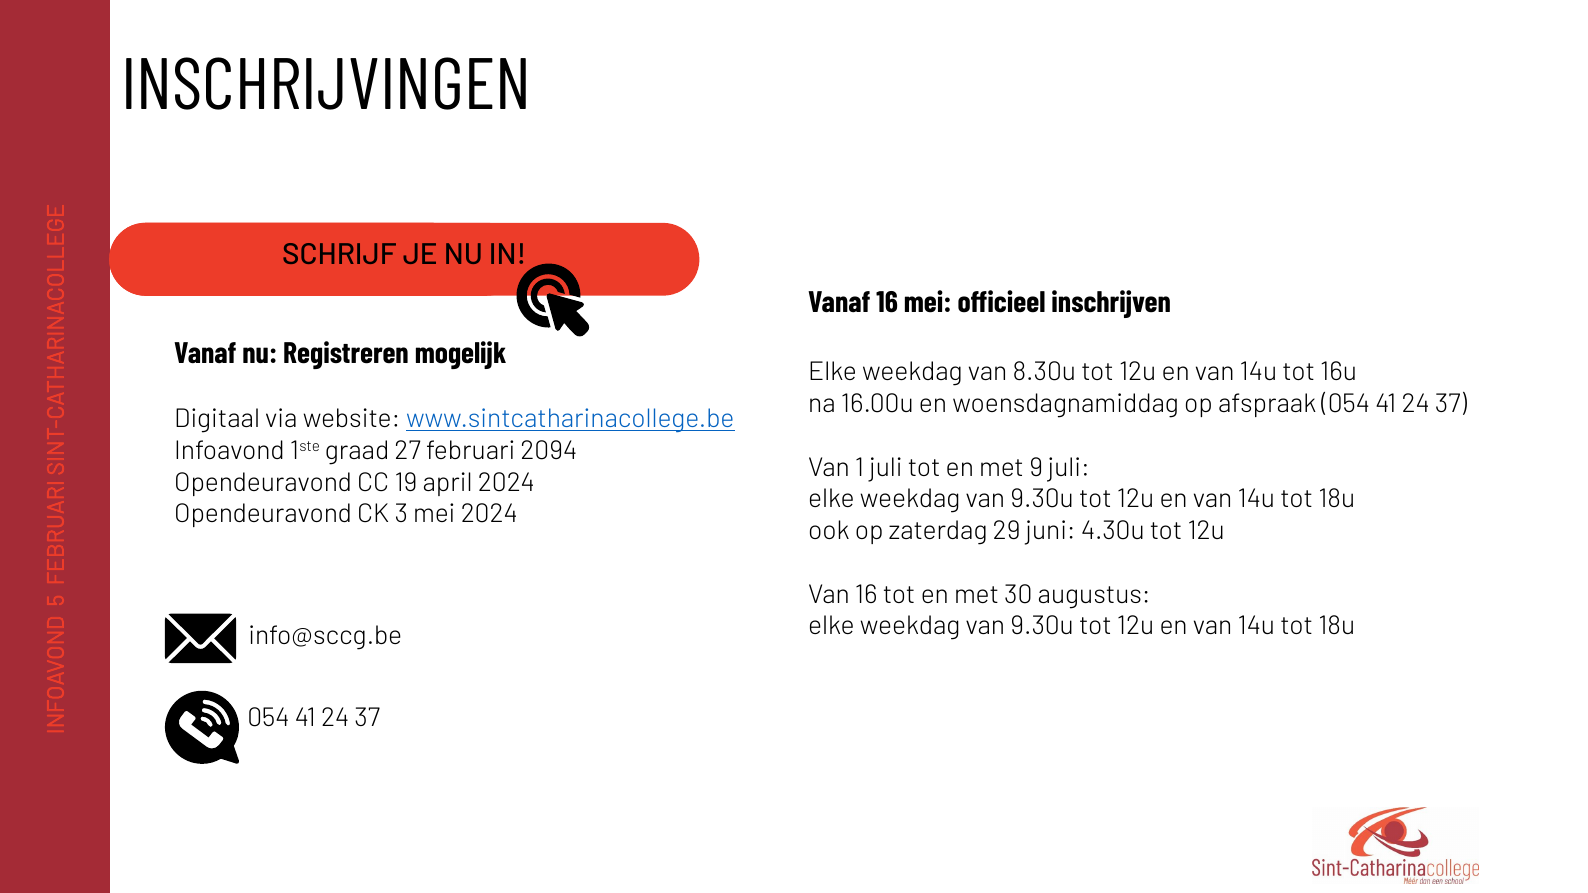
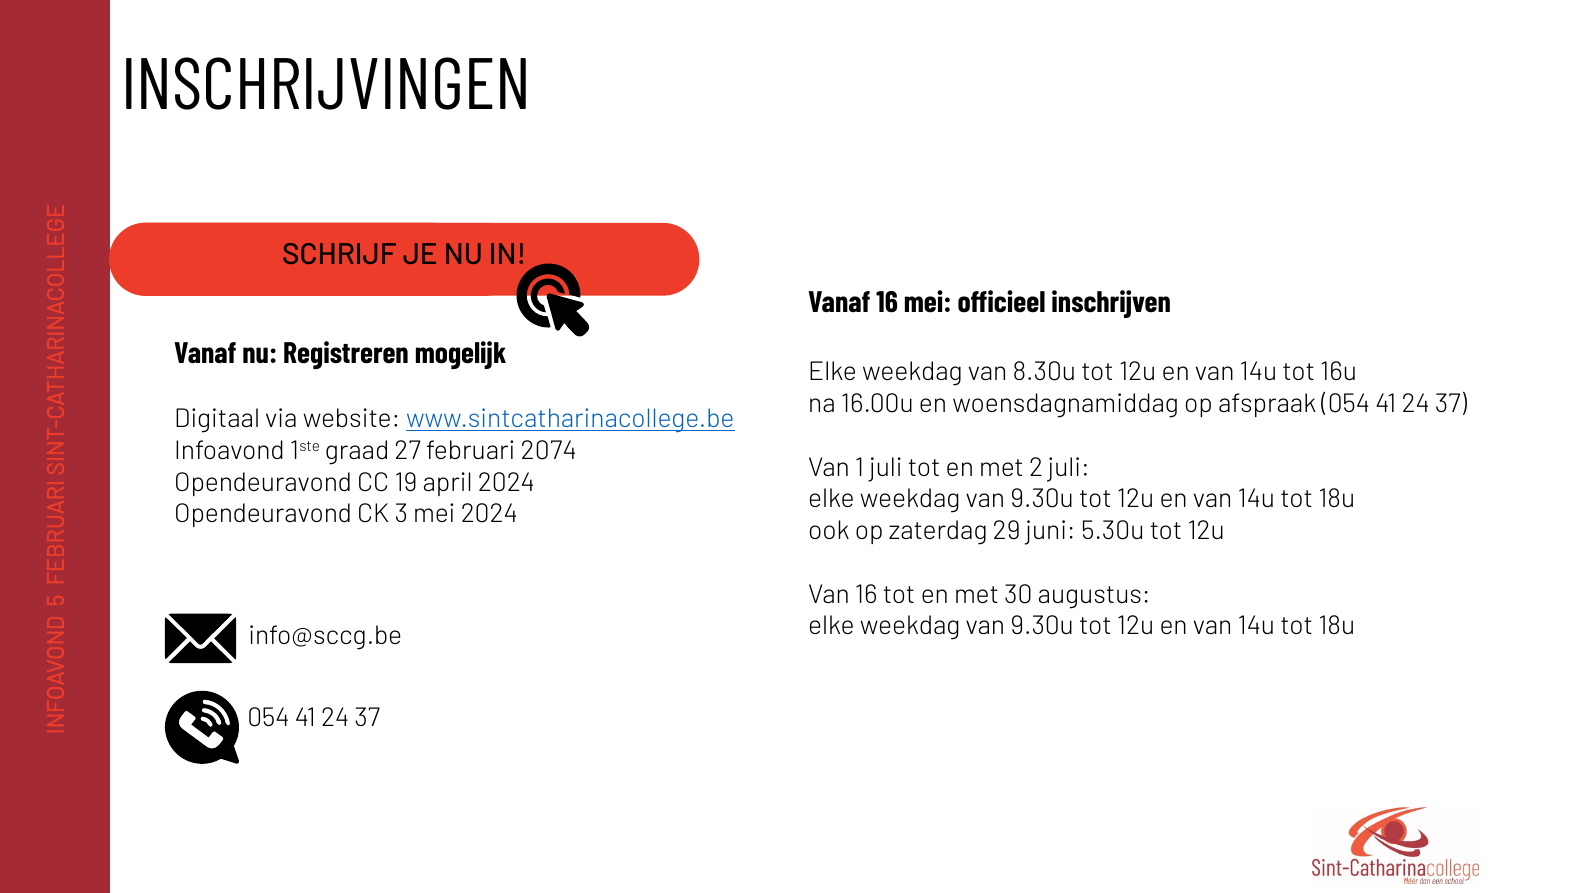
2094: 2094 -> 2074
9: 9 -> 2
4.30u: 4.30u -> 5.30u
